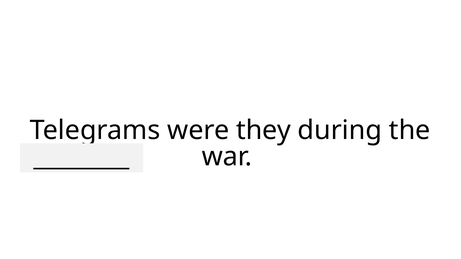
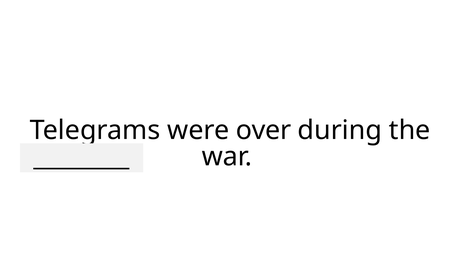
they: they -> over
